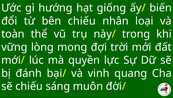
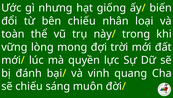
hướng: hướng -> nhưng
